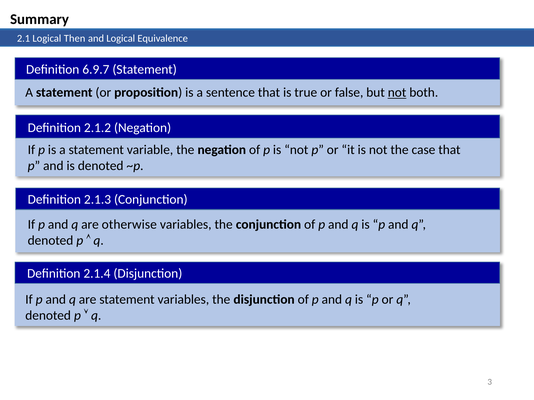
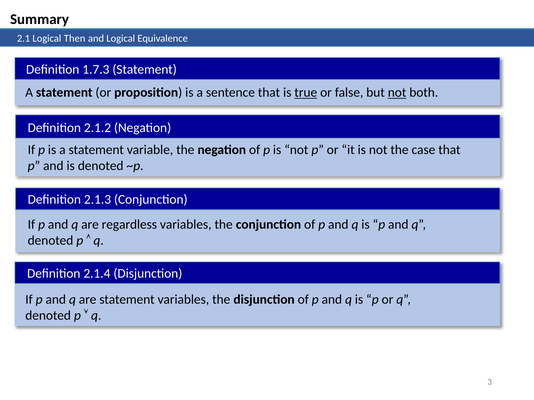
6.9.7: 6.9.7 -> 1.7.3
true underline: none -> present
otherwise: otherwise -> regardless
